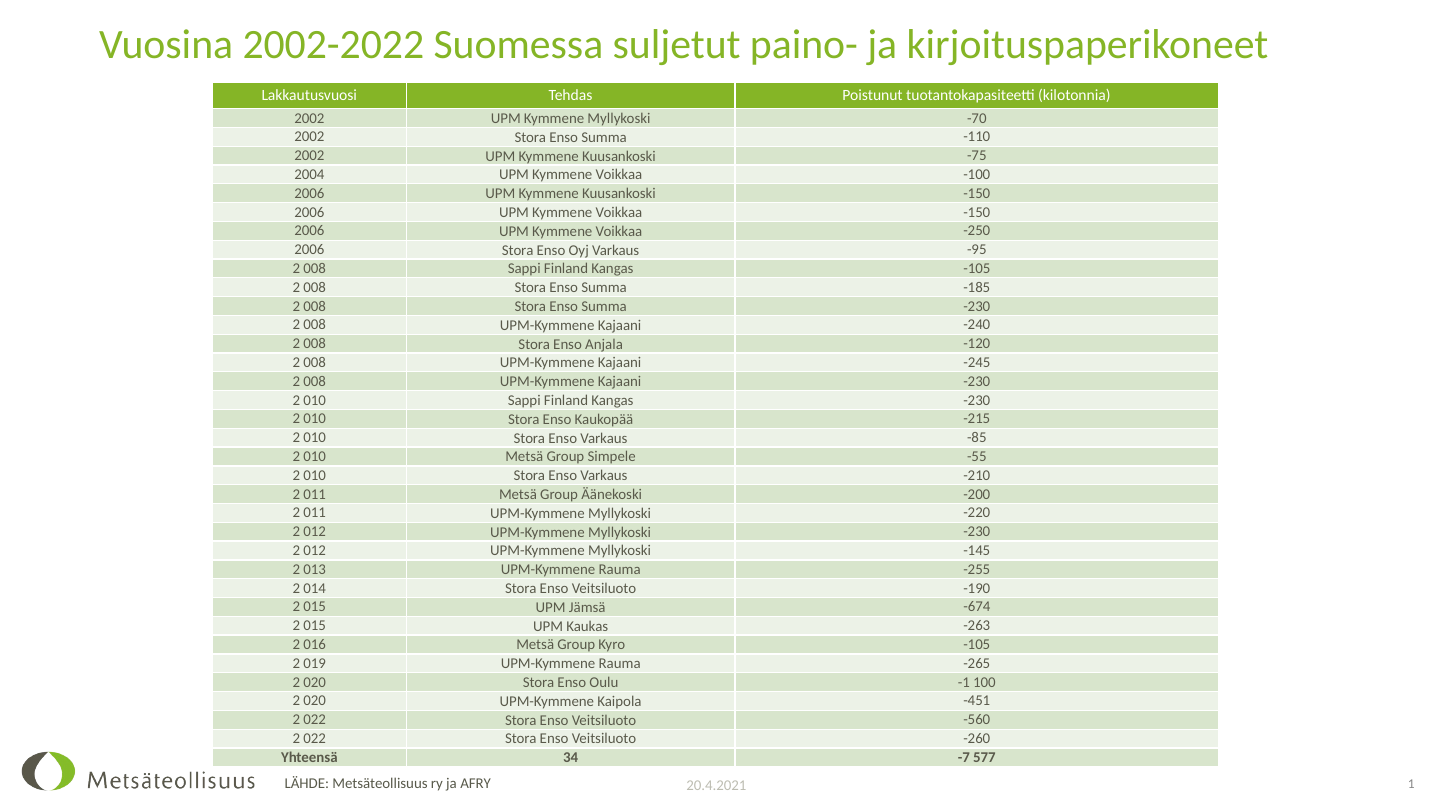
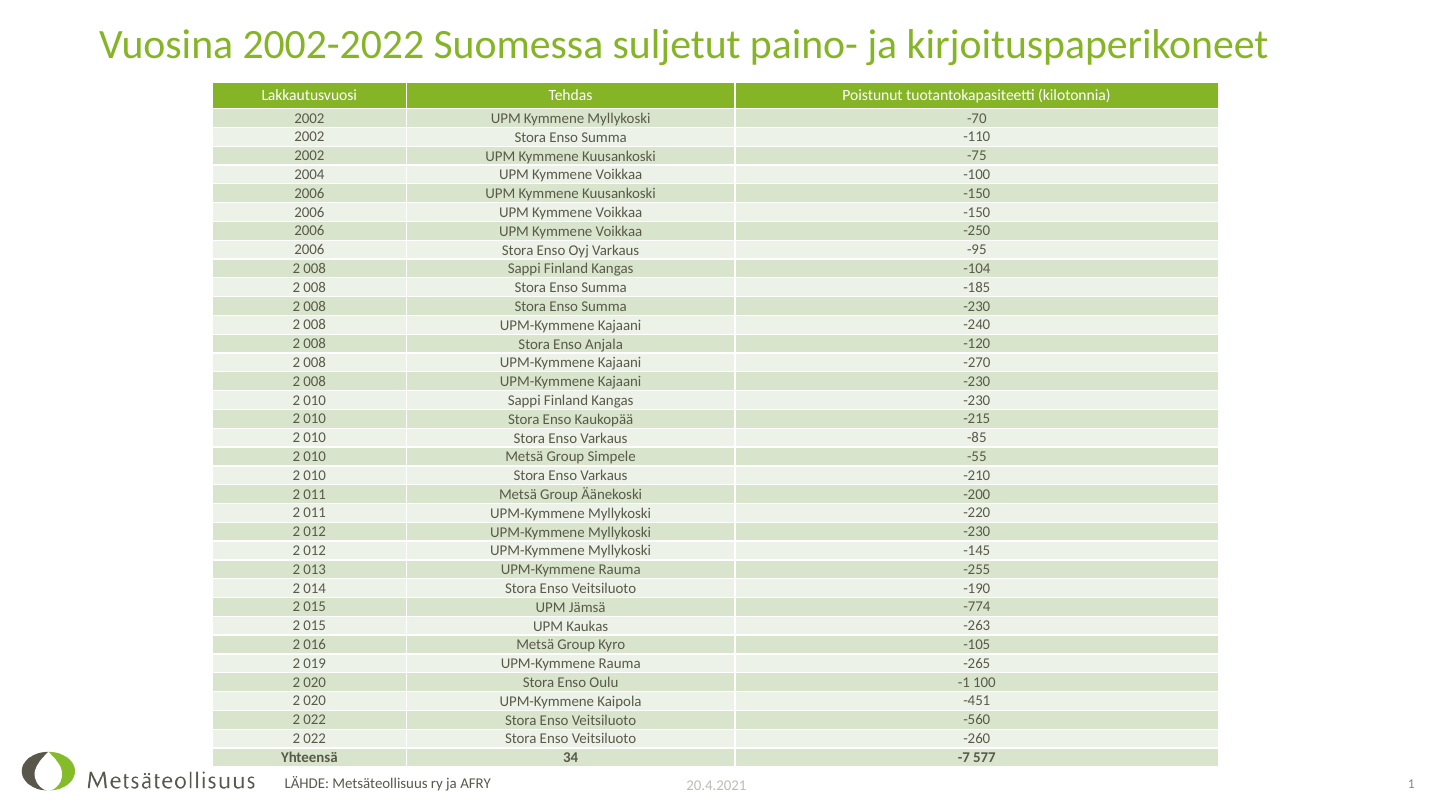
Kangas -105: -105 -> -104
-245: -245 -> -270
-674: -674 -> -774
